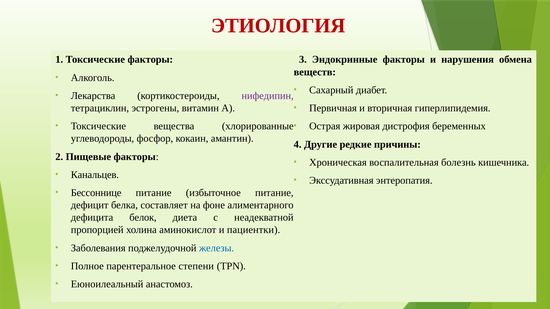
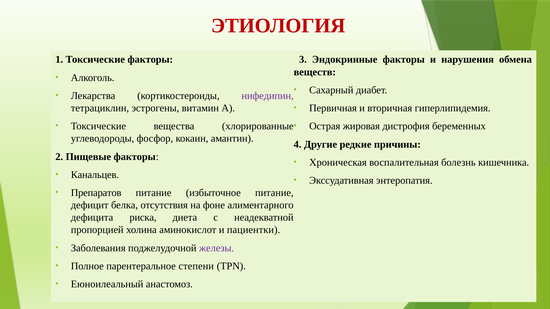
Бессоннице: Бессоннице -> Препаратов
составляет: составляет -> отсутствия
белок: белок -> риска
железы colour: blue -> purple
